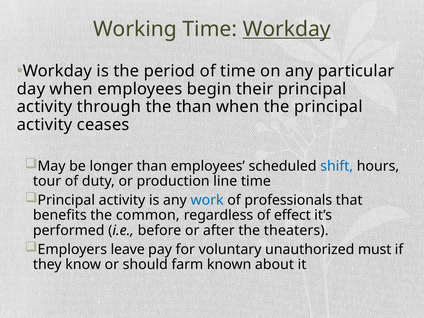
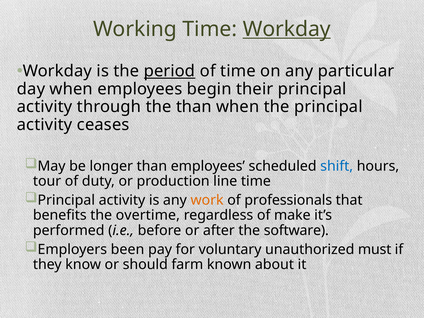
period underline: none -> present
work colour: blue -> orange
common: common -> overtime
effect: effect -> make
theaters: theaters -> software
leave: leave -> been
